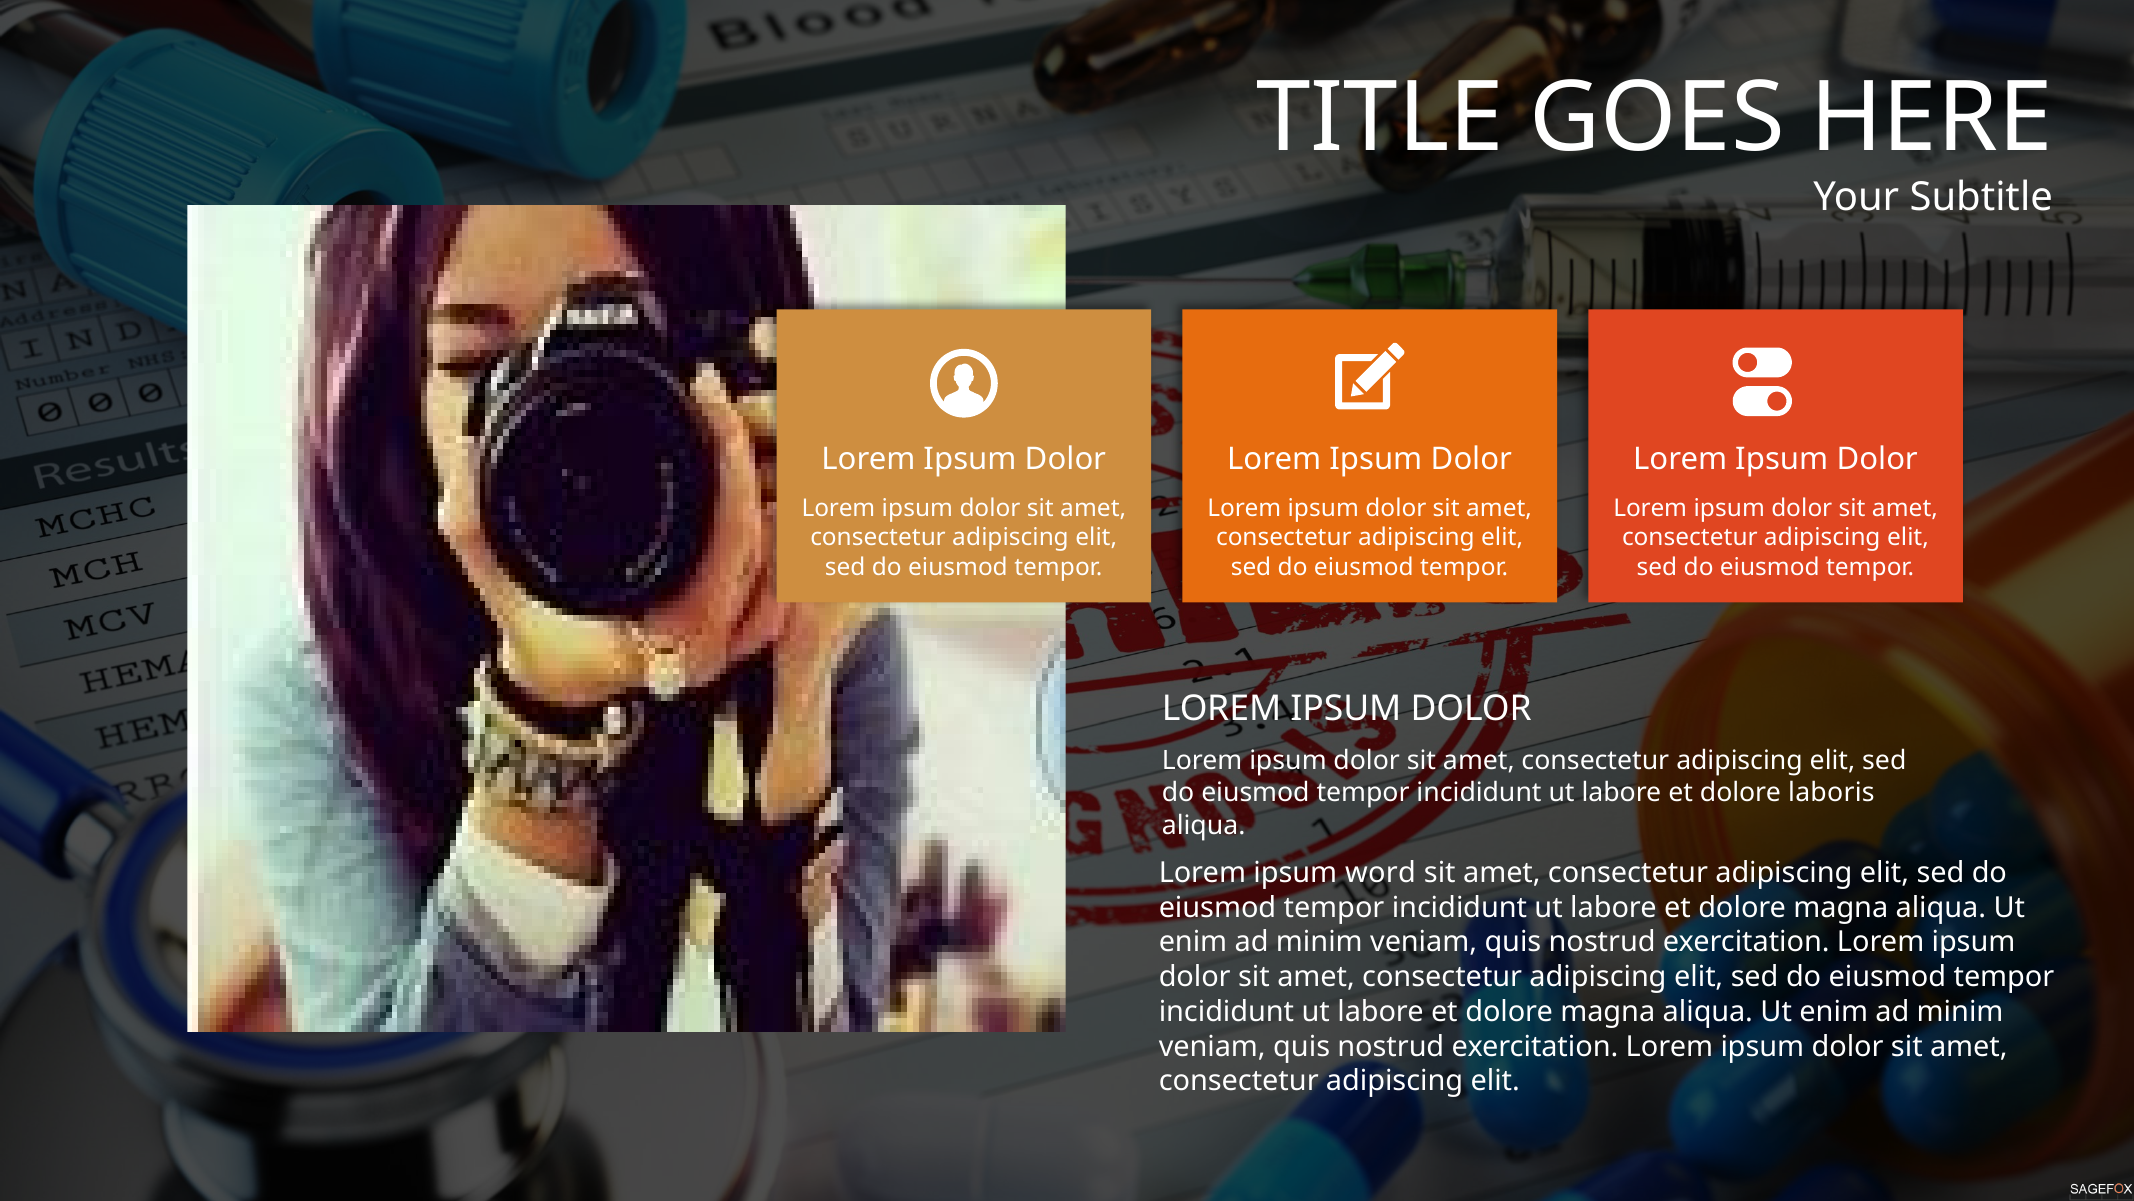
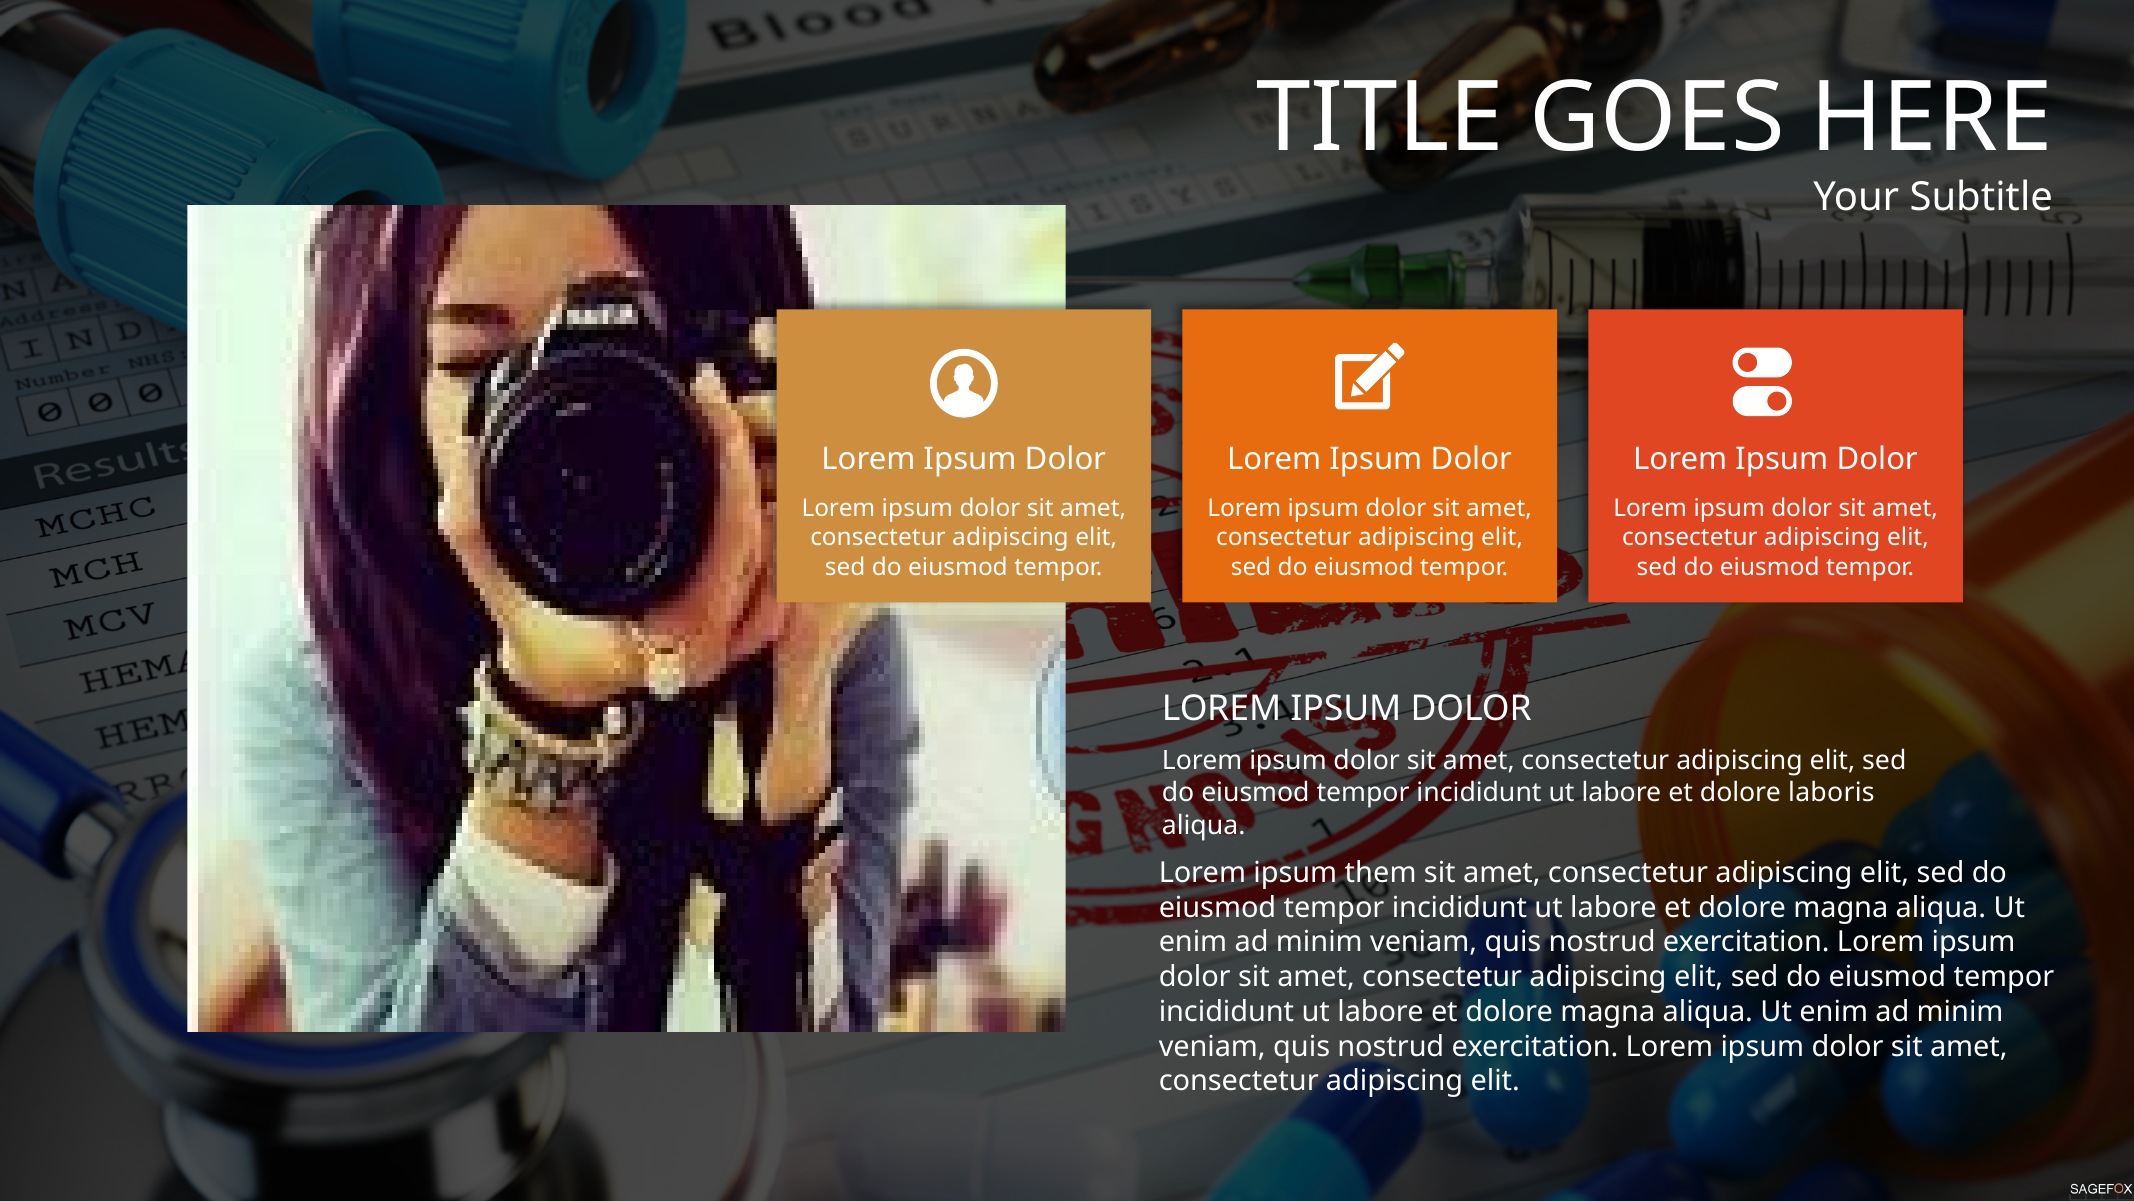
word: word -> them
